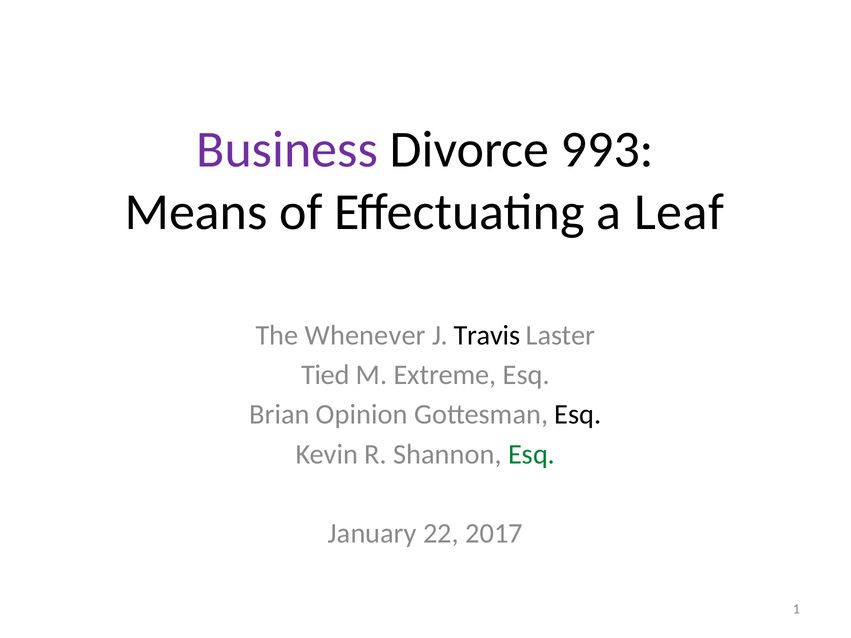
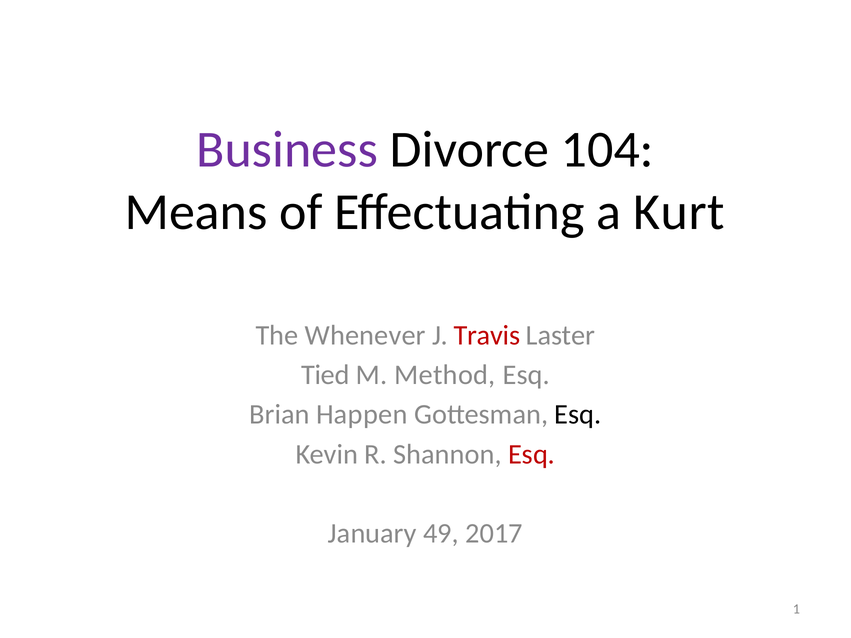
993: 993 -> 104
Leaf: Leaf -> Kurt
Travis colour: black -> red
Extreme: Extreme -> Method
Opinion: Opinion -> Happen
Esq at (532, 454) colour: green -> red
22: 22 -> 49
